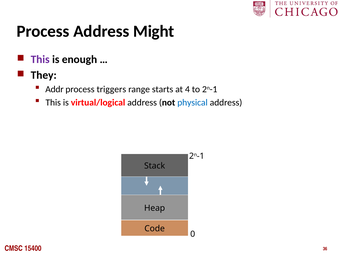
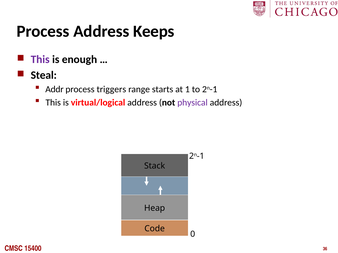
Might: Might -> Keeps
They: They -> Steal
4: 4 -> 1
physical colour: blue -> purple
